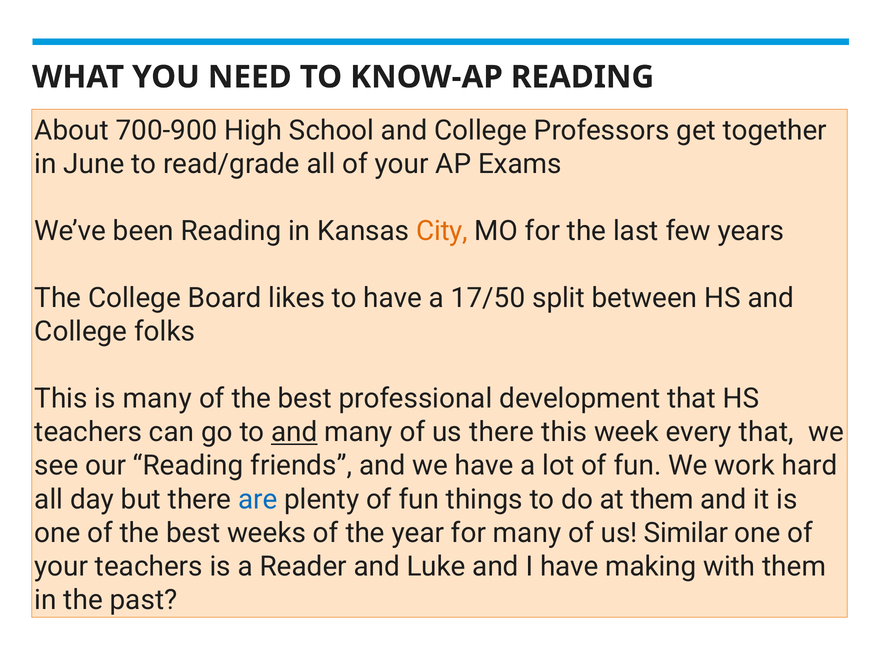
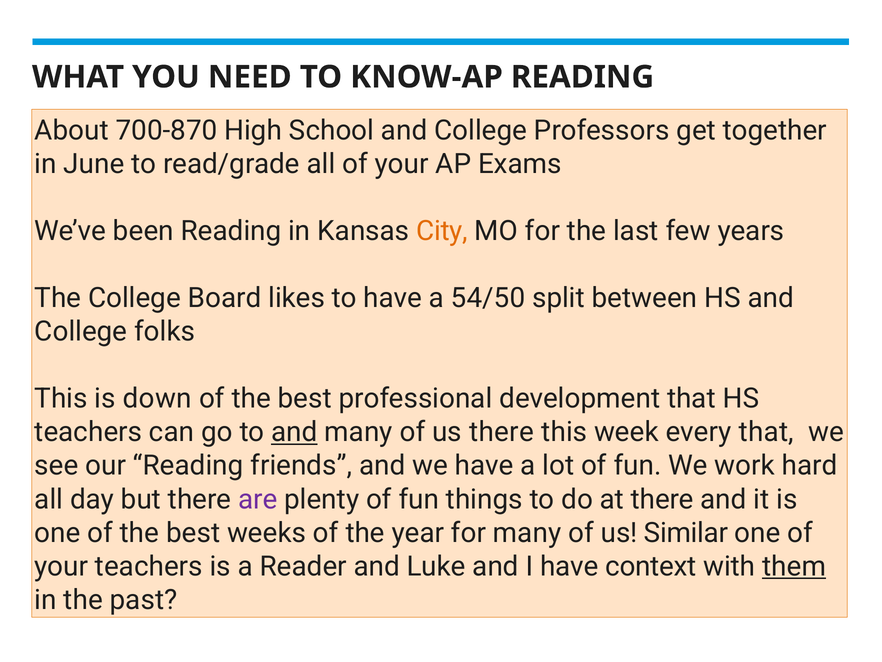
700-900: 700-900 -> 700-870
17/50: 17/50 -> 54/50
is many: many -> down
are colour: blue -> purple
at them: them -> there
making: making -> context
them at (794, 566) underline: none -> present
